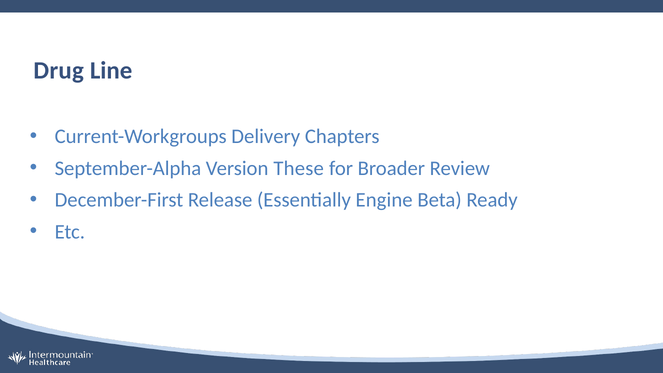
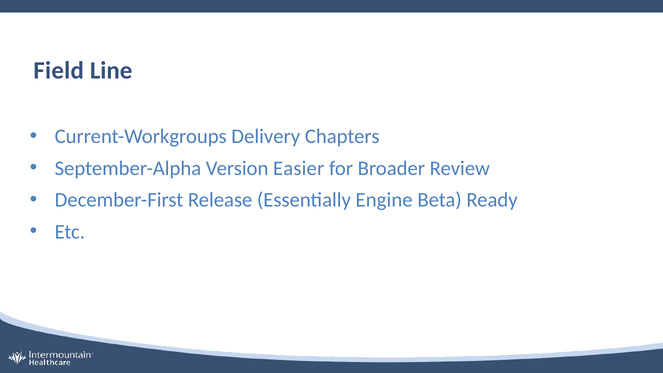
Drug: Drug -> Field
These: These -> Easier
